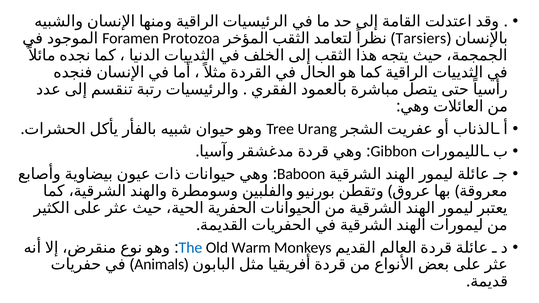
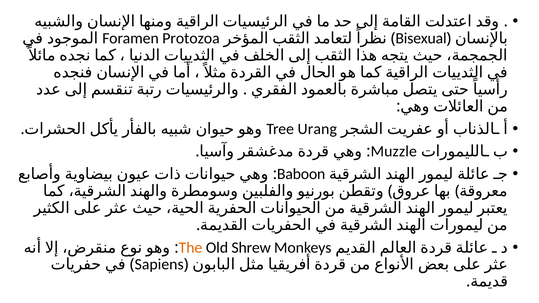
Tarsiers: Tarsiers -> Bisexual
Gibbon: Gibbon -> Muzzle
The colour: blue -> orange
Warm: Warm -> Shrew
Animals: Animals -> Sapiens
